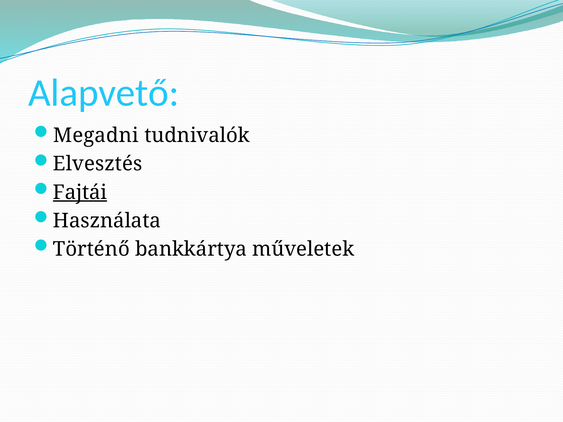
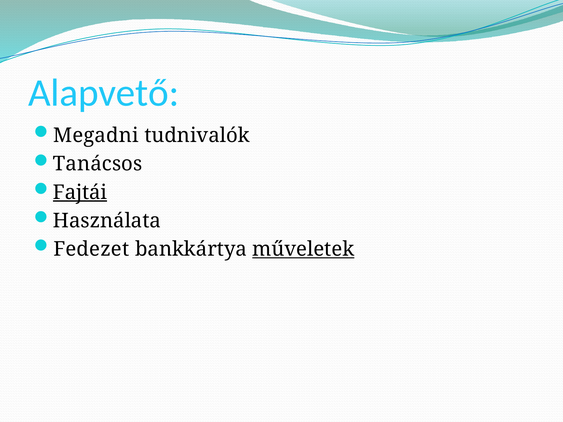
Elvesztés: Elvesztés -> Tanácsos
Történő: Történő -> Fedezet
műveletek underline: none -> present
